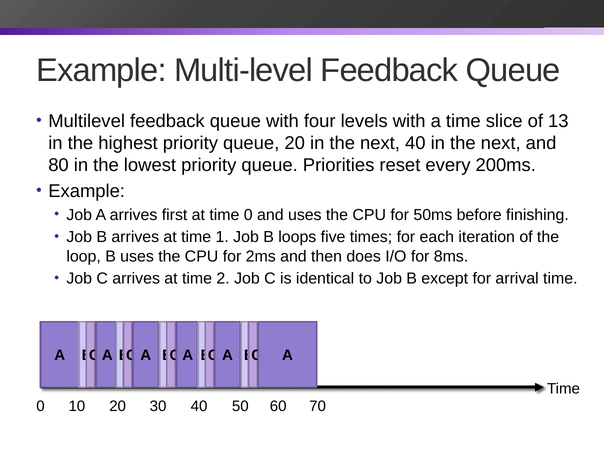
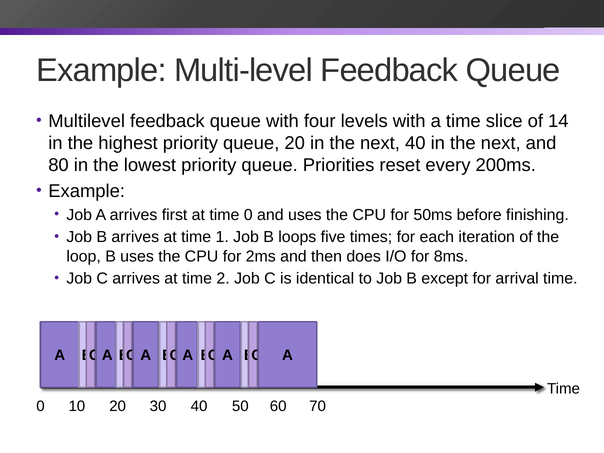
13: 13 -> 14
